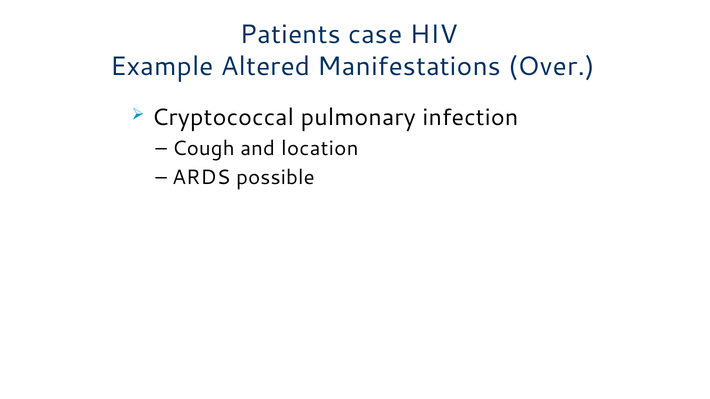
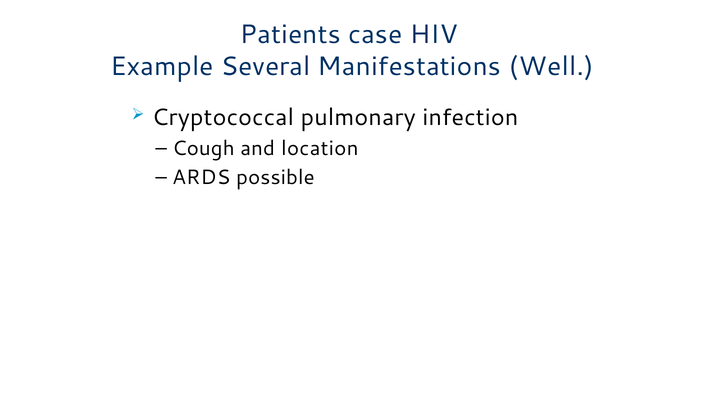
Altered: Altered -> Several
Over: Over -> Well
